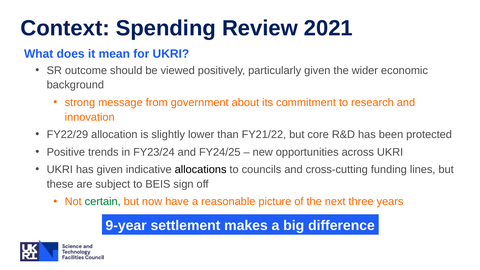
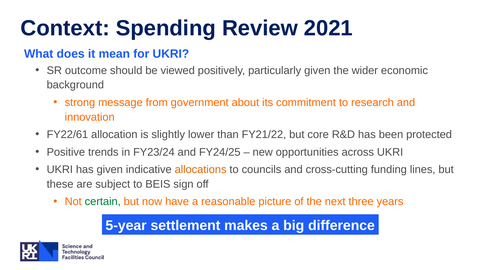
FY22/29: FY22/29 -> FY22/61
allocations colour: black -> orange
9-year: 9-year -> 5-year
